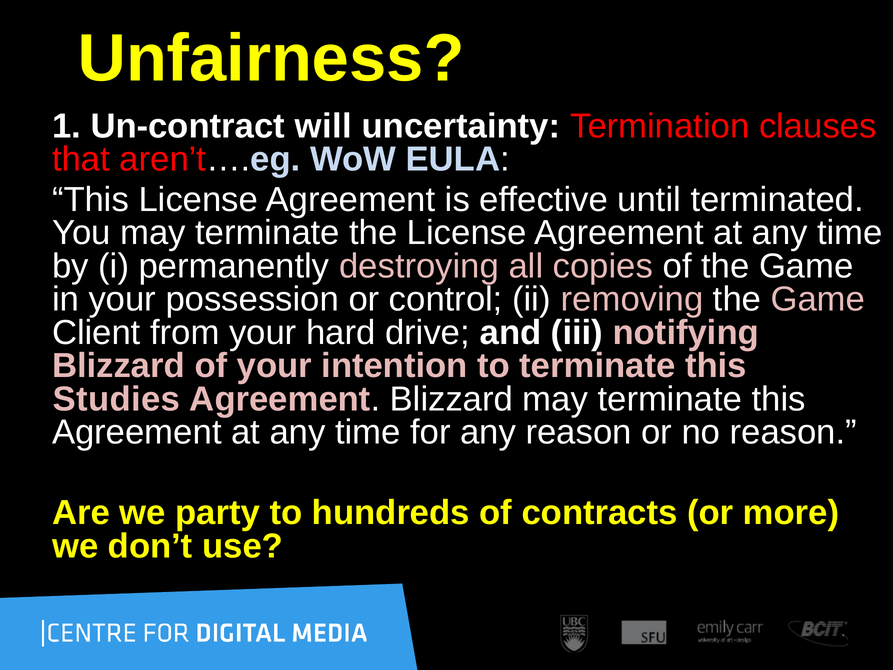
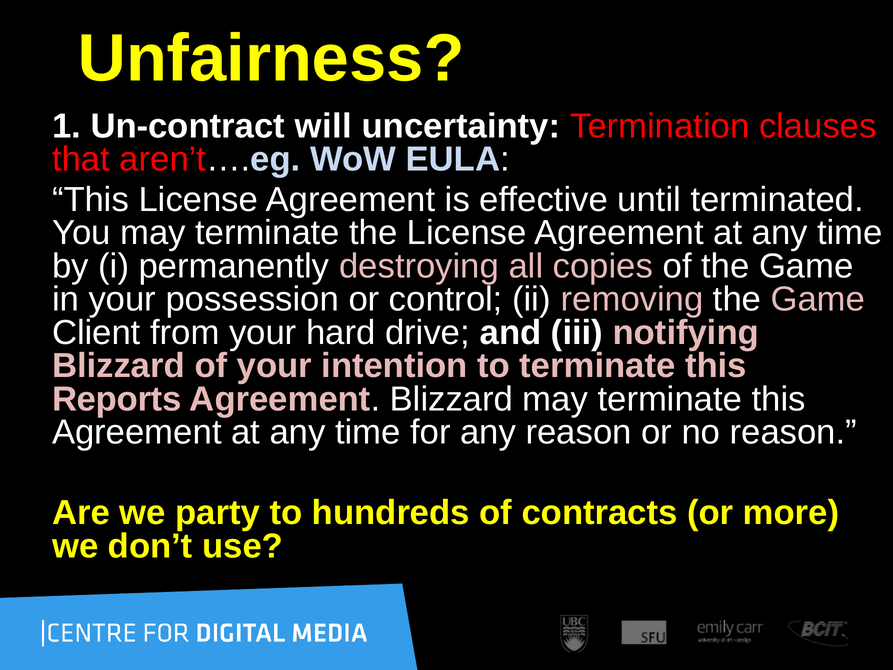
Studies: Studies -> Reports
